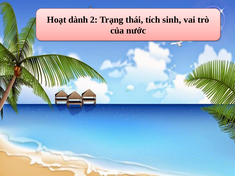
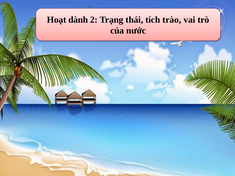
sinh: sinh -> trào
